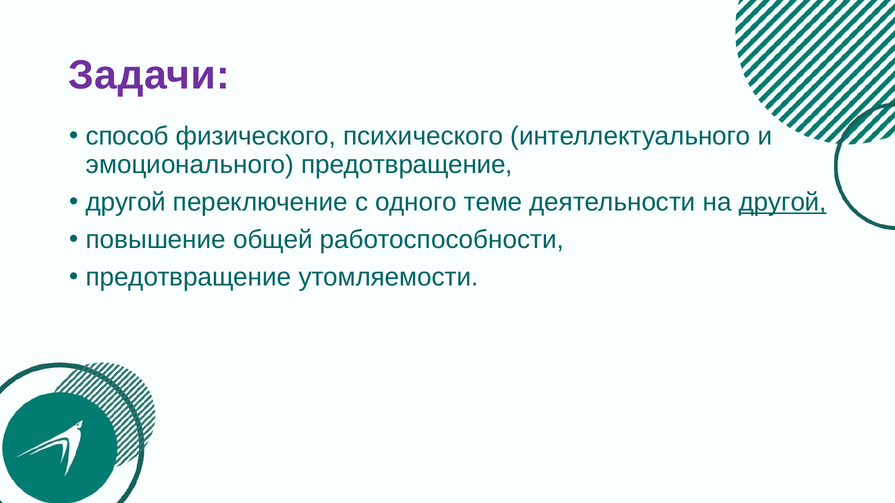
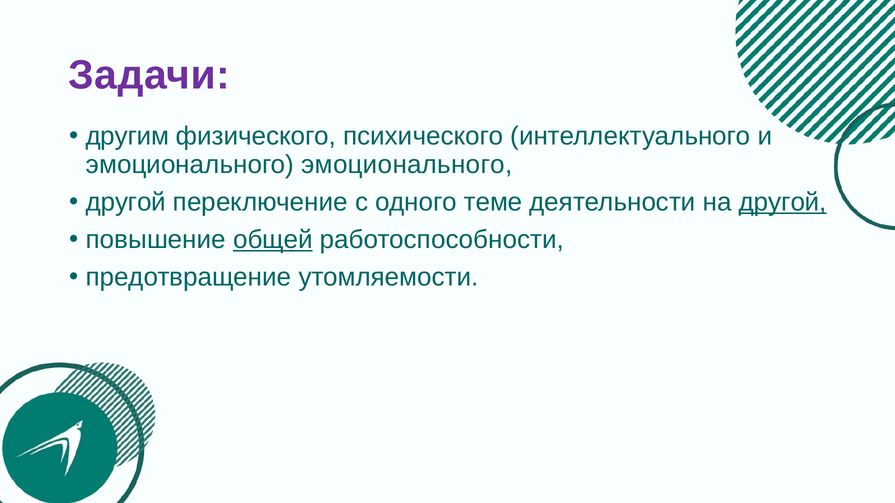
способ: способ -> другим
эмоционального предотвращение: предотвращение -> эмоционального
общей underline: none -> present
